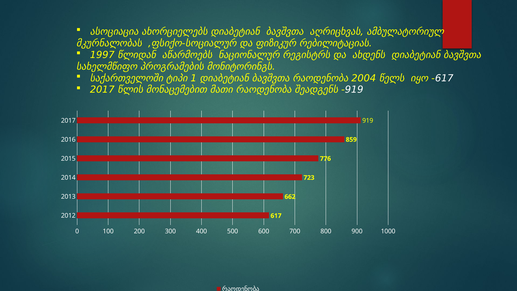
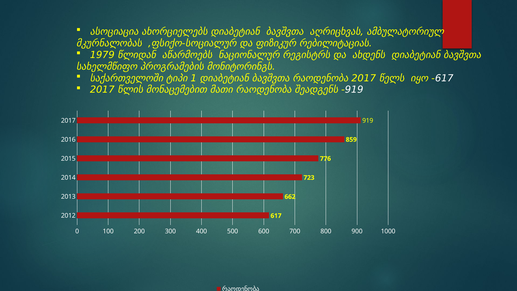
1997: 1997 -> 1979
რაოდენობა 2004: 2004 -> 2017
